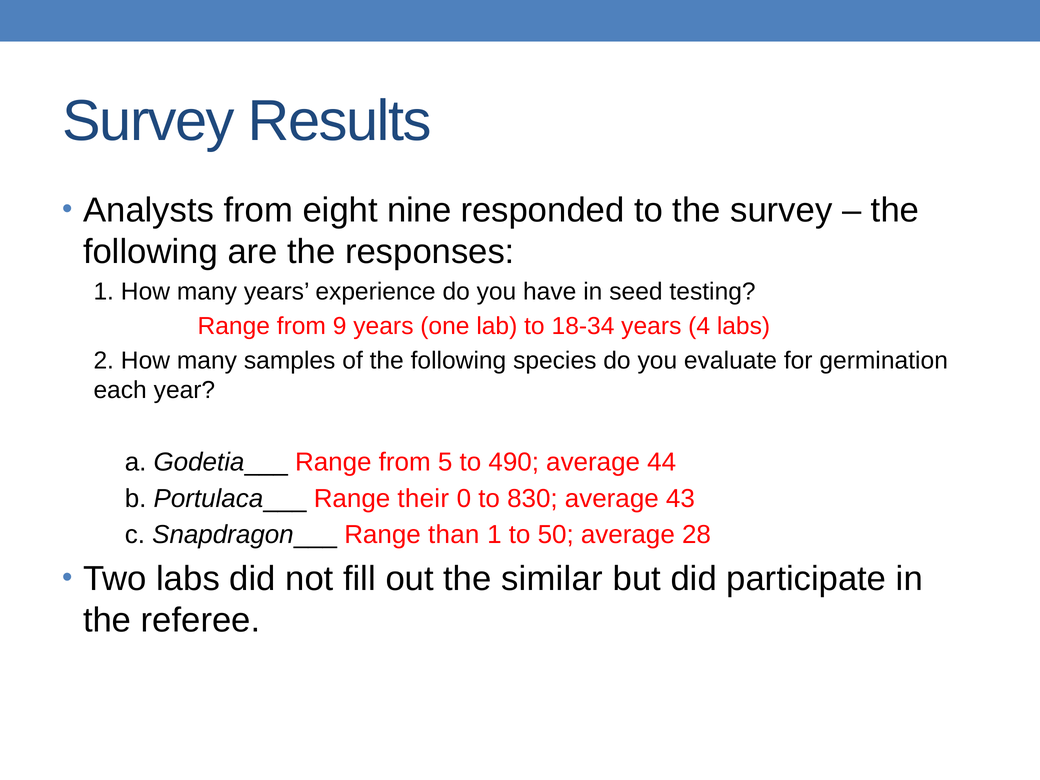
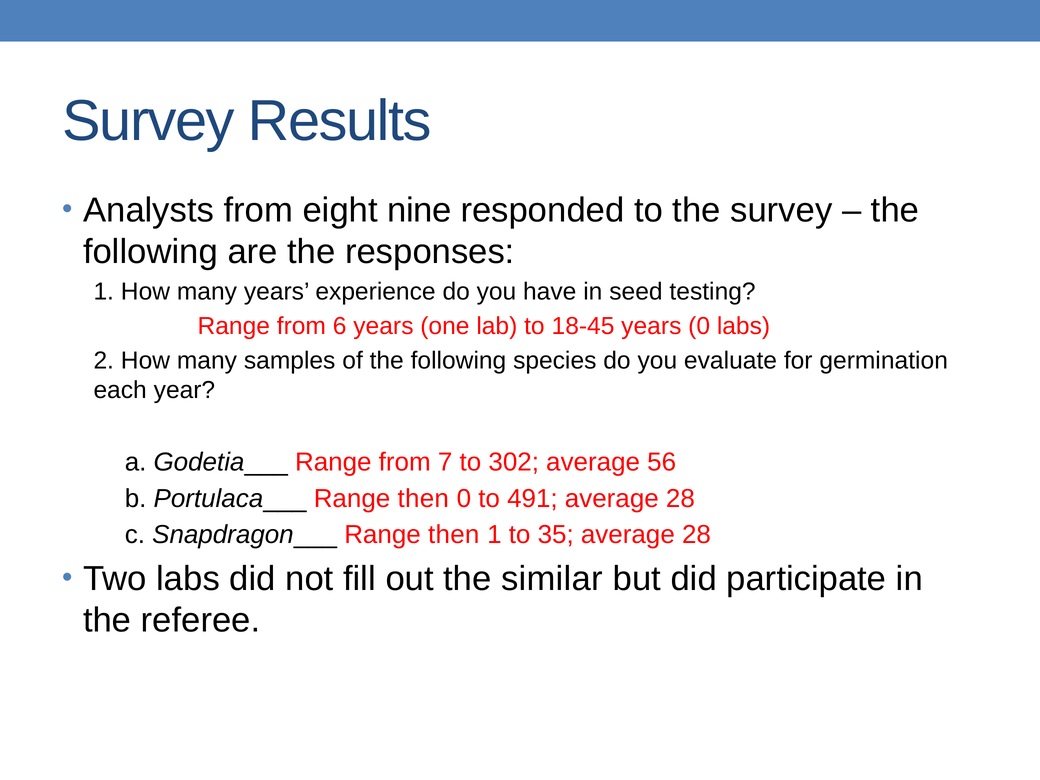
9: 9 -> 6
18-34: 18-34 -> 18-45
years 4: 4 -> 0
5: 5 -> 7
490: 490 -> 302
44: 44 -> 56
Portulaca___ Range their: their -> then
830: 830 -> 491
43 at (680, 498): 43 -> 28
Snapdragon___ Range than: than -> then
50: 50 -> 35
